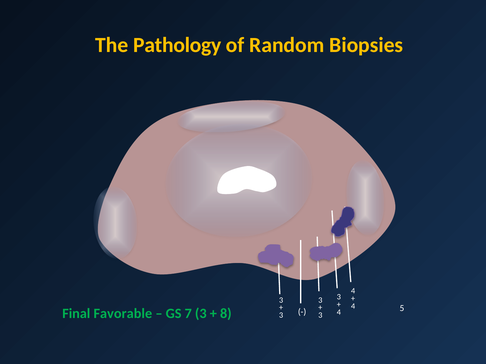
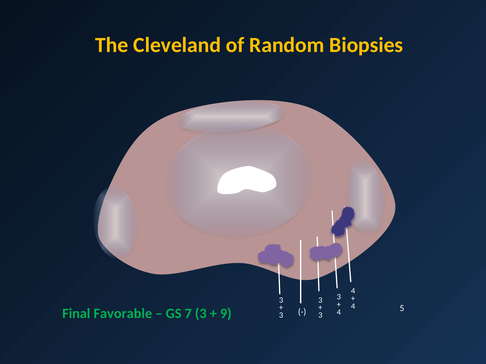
Pathology: Pathology -> Cleveland
8: 8 -> 9
